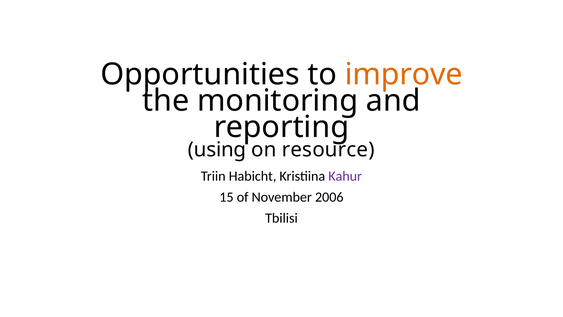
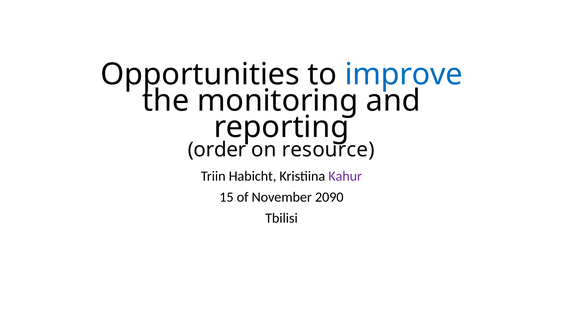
improve colour: orange -> blue
using: using -> order
2006: 2006 -> 2090
